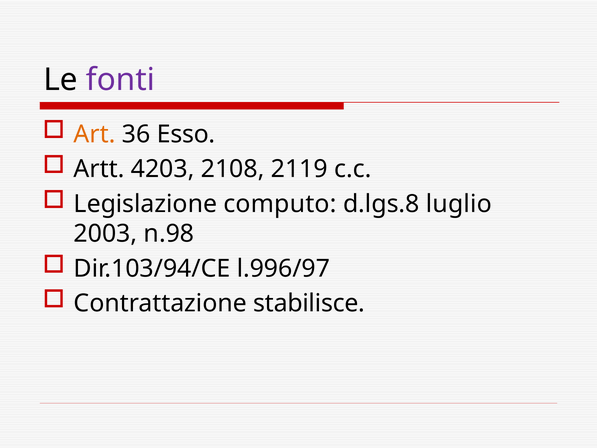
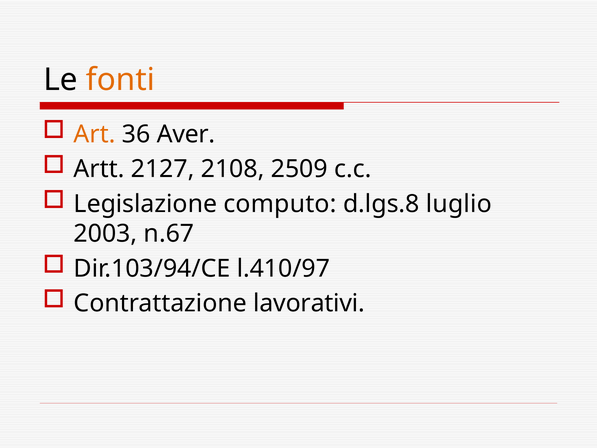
fonti colour: purple -> orange
Esso: Esso -> Aver
4203: 4203 -> 2127
2119: 2119 -> 2509
n.98: n.98 -> n.67
l.996/97: l.996/97 -> l.410/97
stabilisce: stabilisce -> lavorativi
